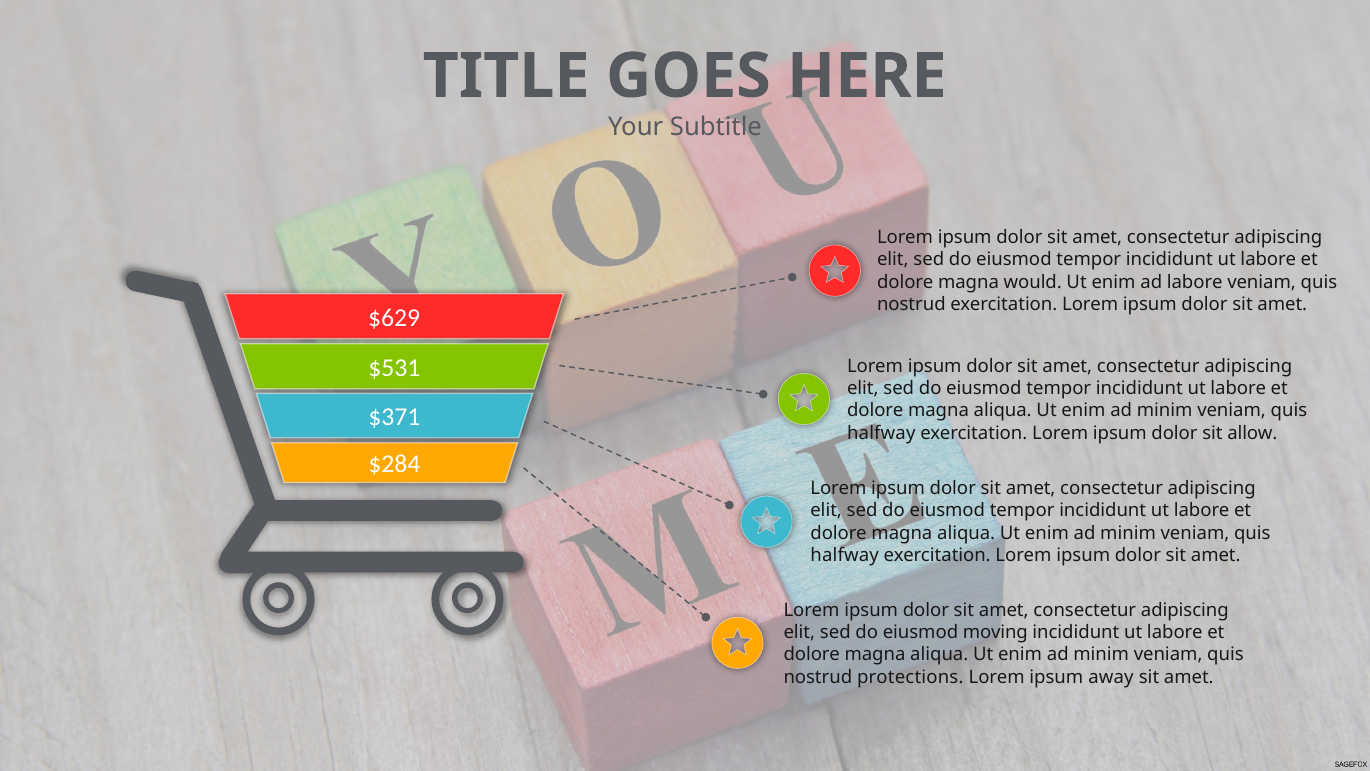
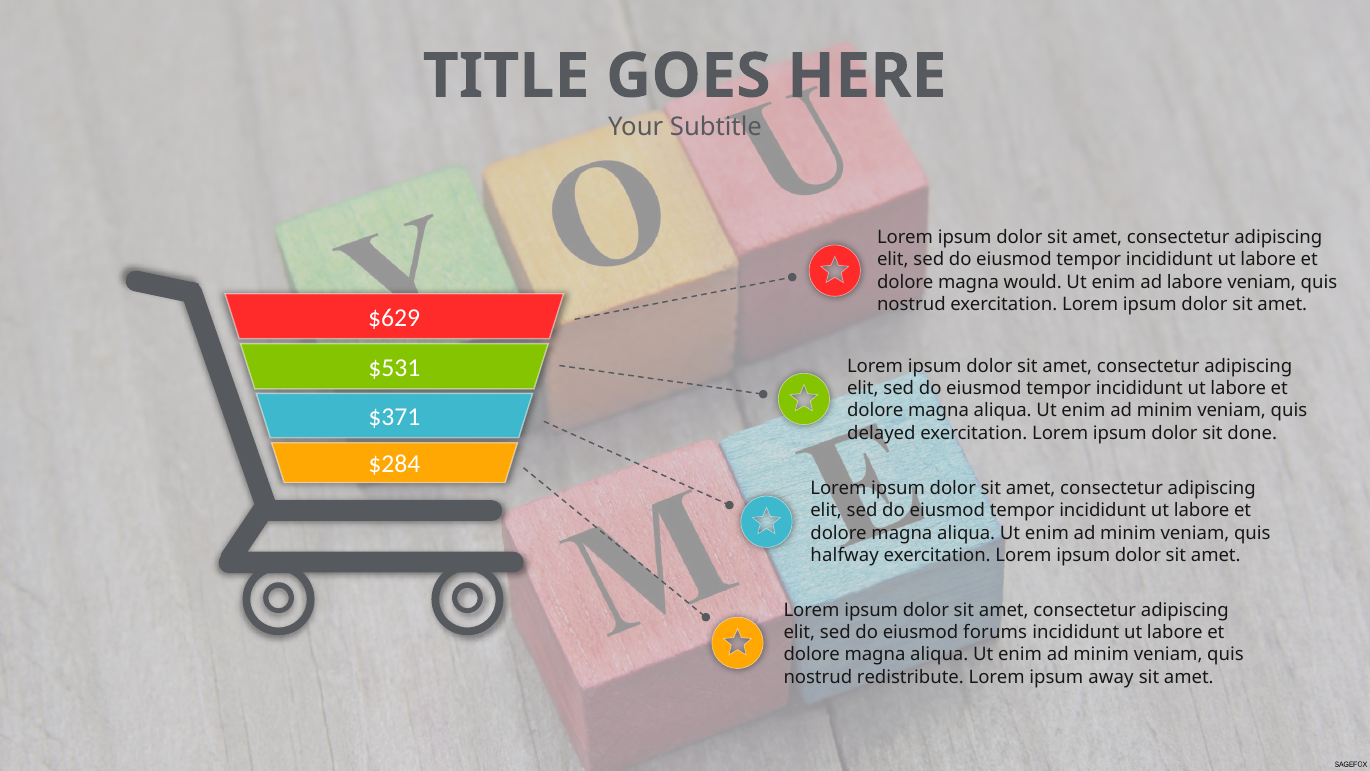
halfway at (881, 433): halfway -> delayed
allow: allow -> done
moving: moving -> forums
protections: protections -> redistribute
